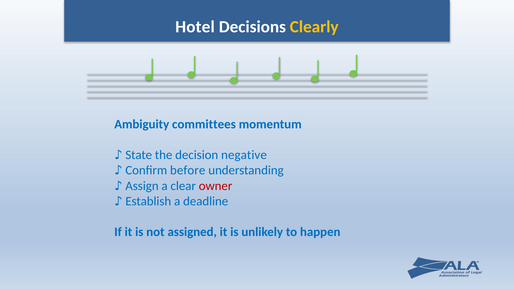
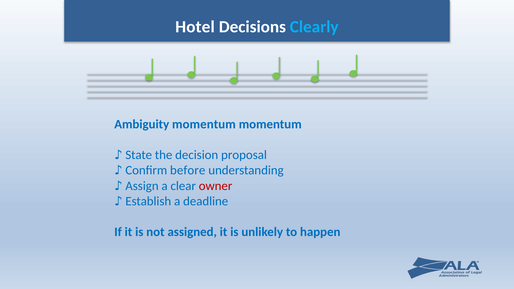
Clearly colour: yellow -> light blue
Ambiguity committees: committees -> momentum
negative: negative -> proposal
